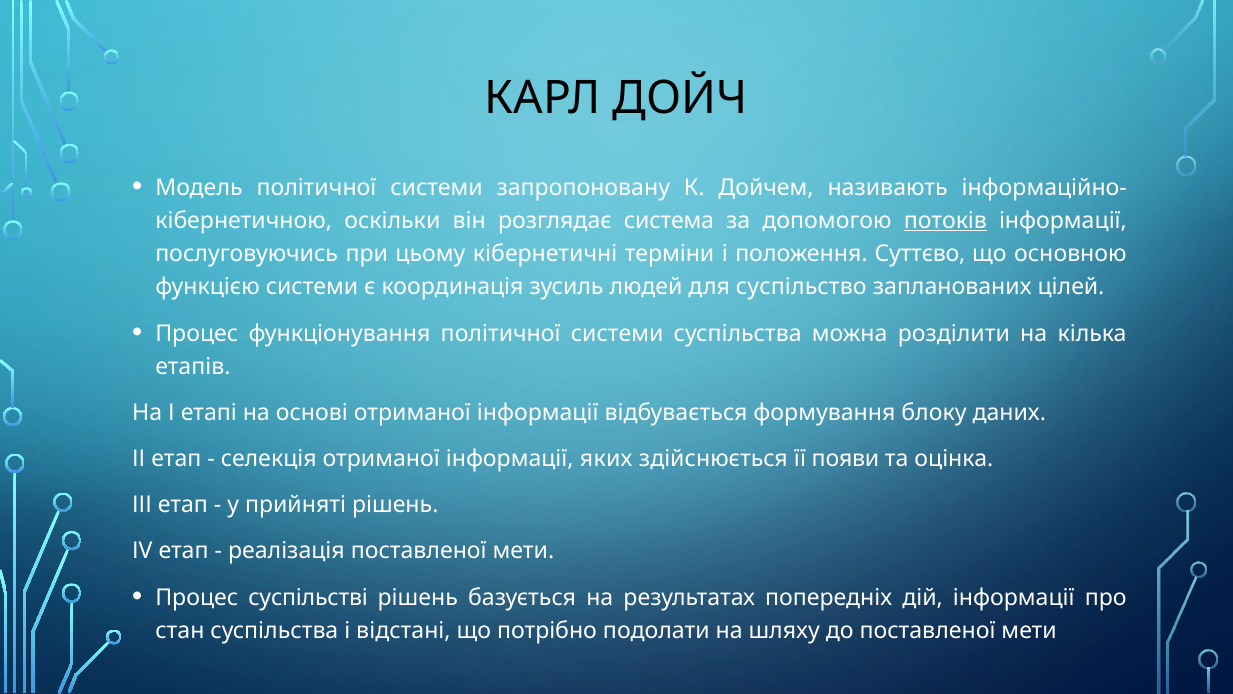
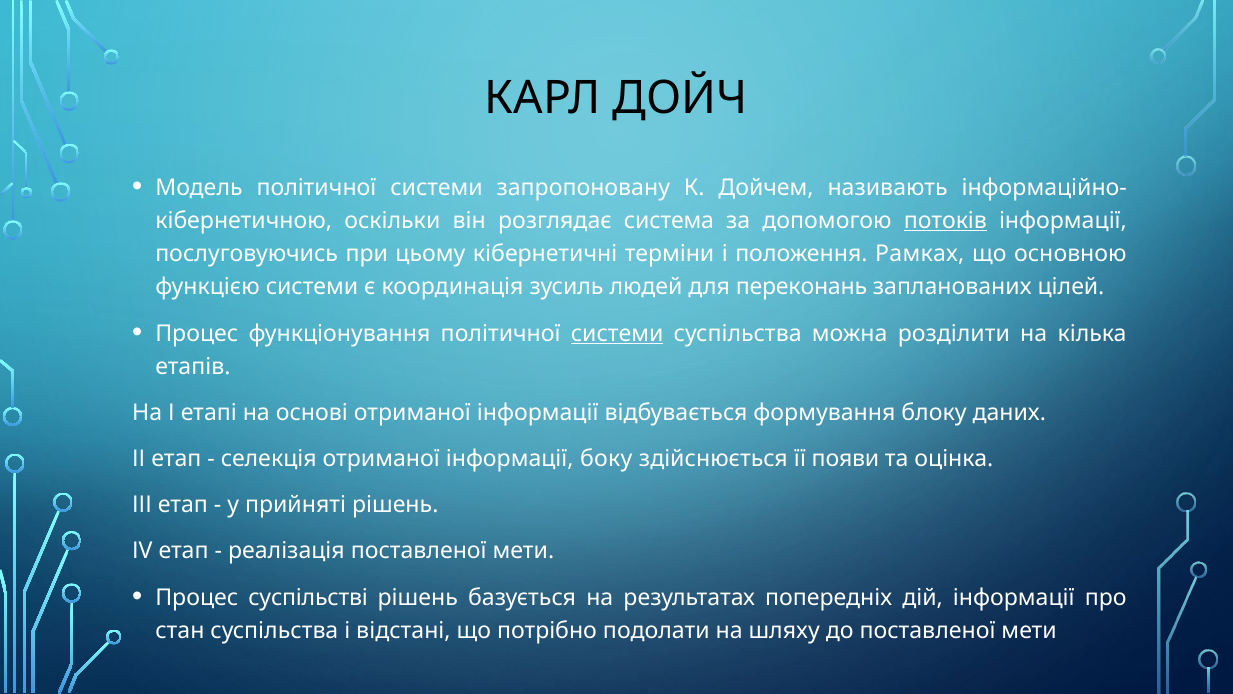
Суттєво: Суттєво -> Рамках
суспільство: суспільство -> переконань
системи at (617, 333) underline: none -> present
яких: яких -> боку
